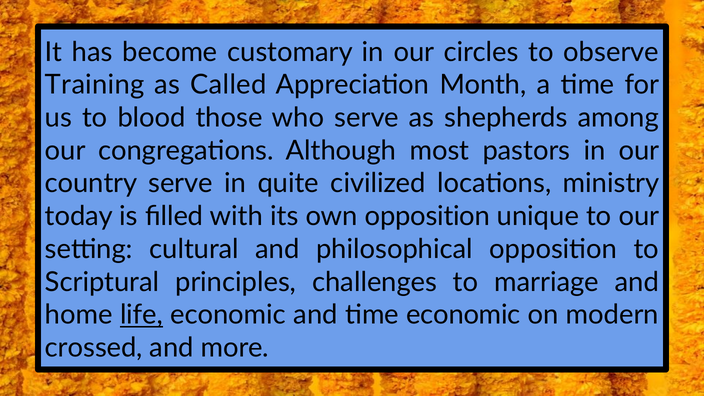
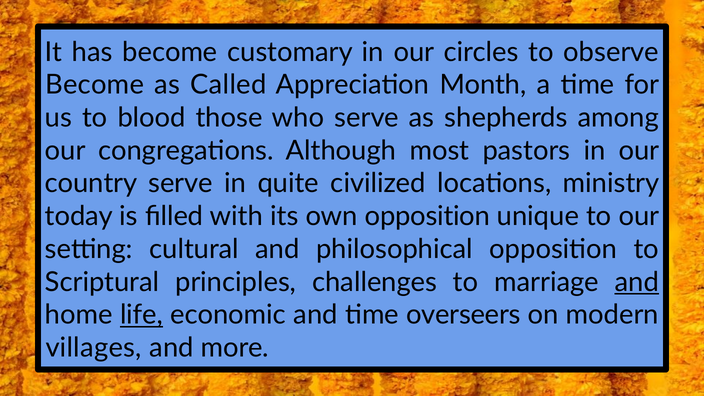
Training at (95, 85): Training -> Become
and at (637, 282) underline: none -> present
time economic: economic -> overseers
crossed: crossed -> villages
